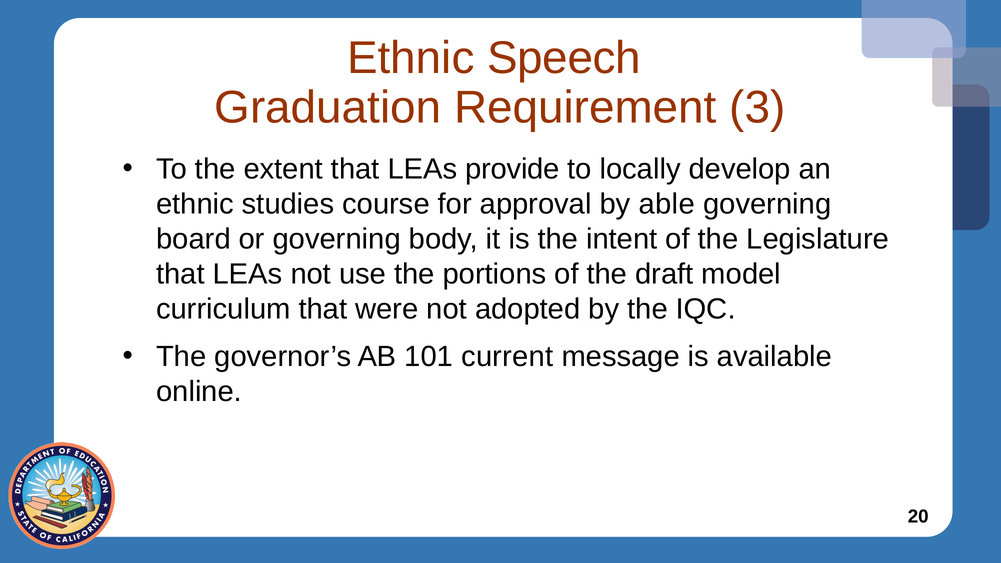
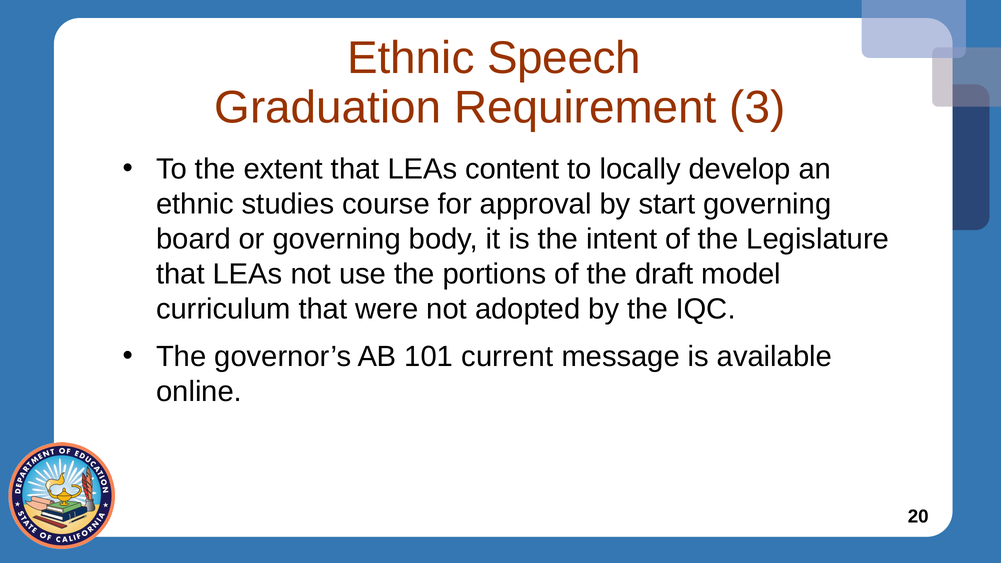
provide: provide -> content
able: able -> start
